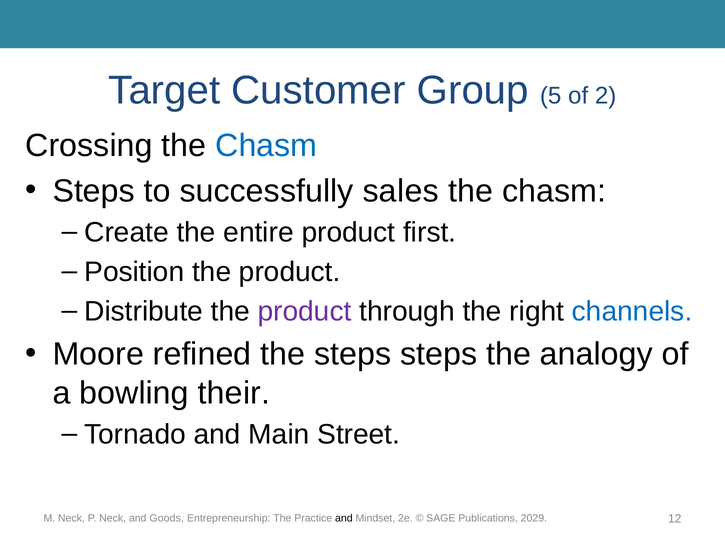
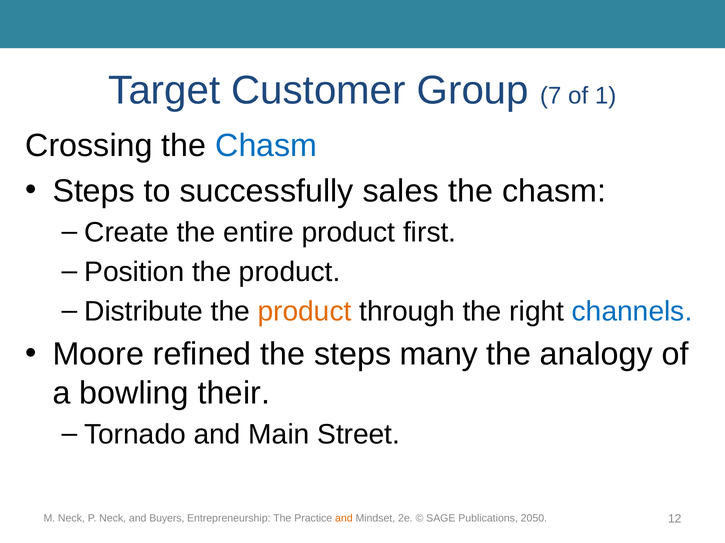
5: 5 -> 7
2: 2 -> 1
product at (305, 312) colour: purple -> orange
steps steps: steps -> many
Goods: Goods -> Buyers
and at (344, 519) colour: black -> orange
2029: 2029 -> 2050
